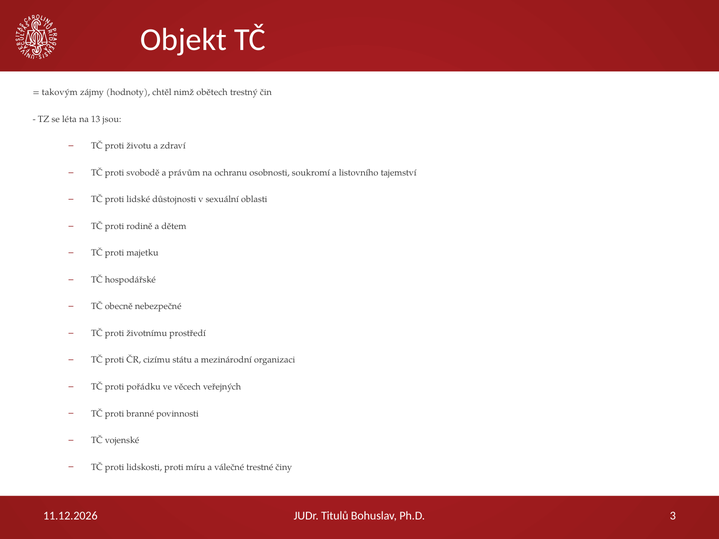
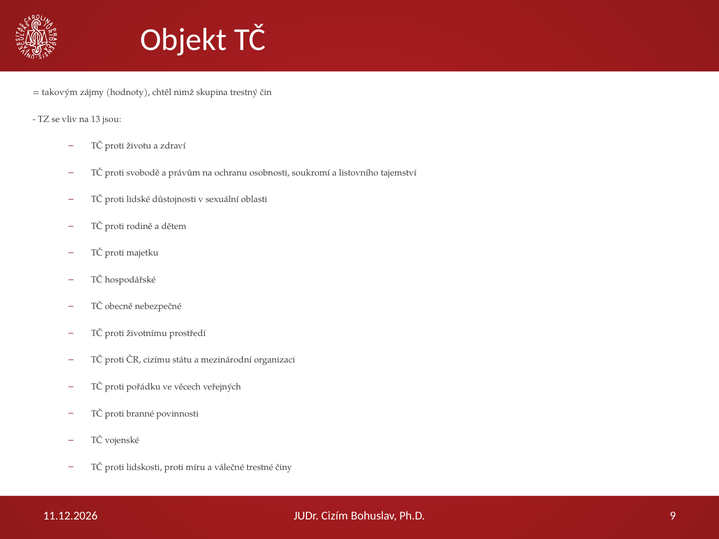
obětech: obětech -> skupina
léta: léta -> vliv
Titulů: Titulů -> Cizím
3: 3 -> 9
